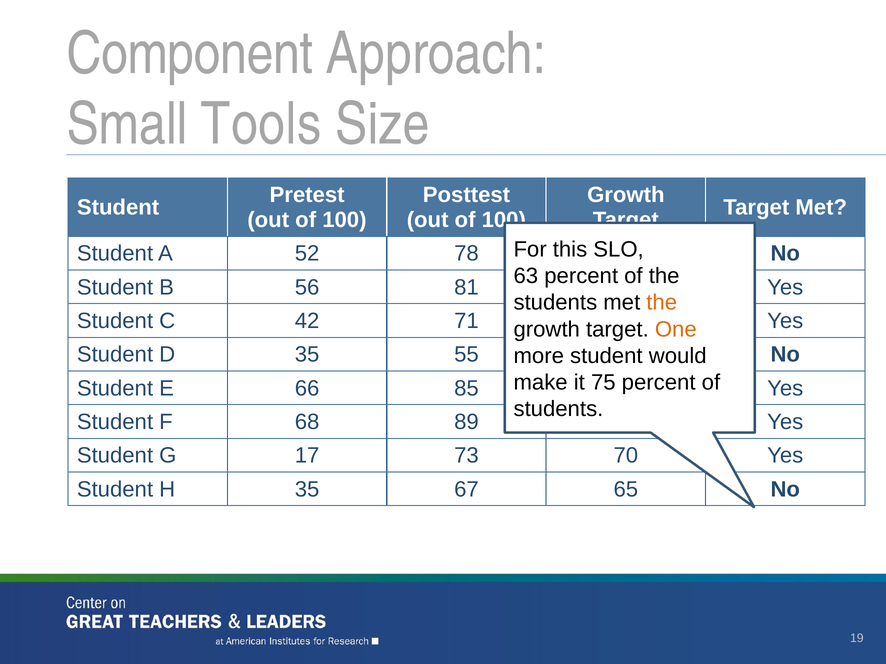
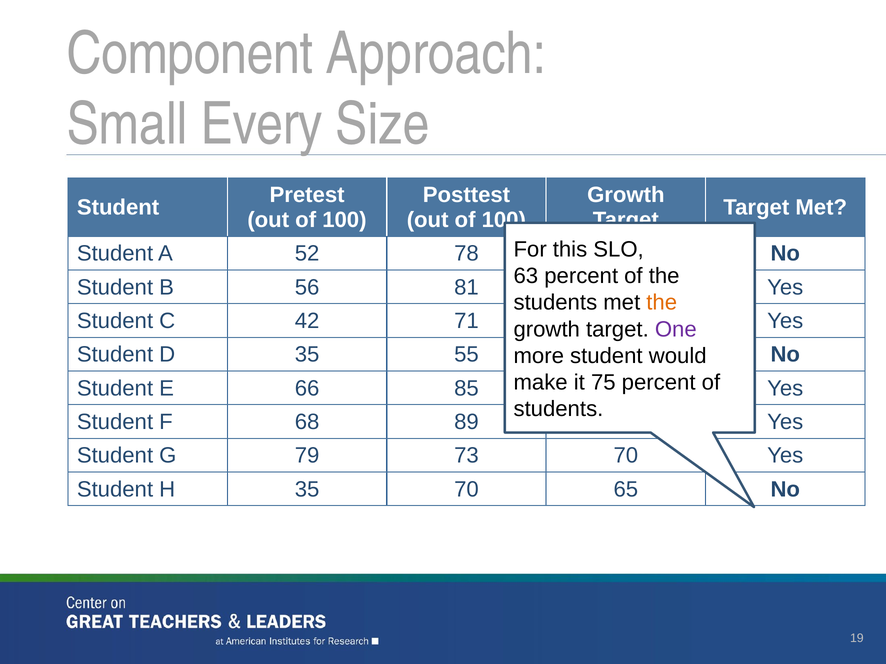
Tools: Tools -> Every
One colour: orange -> purple
17: 17 -> 79
35 67: 67 -> 70
